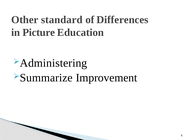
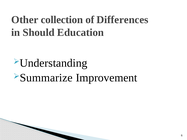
standard: standard -> collection
Picture: Picture -> Should
Administering: Administering -> Understanding
